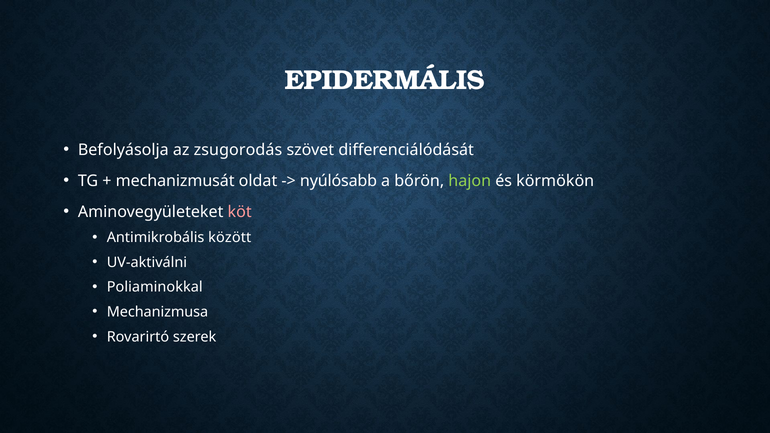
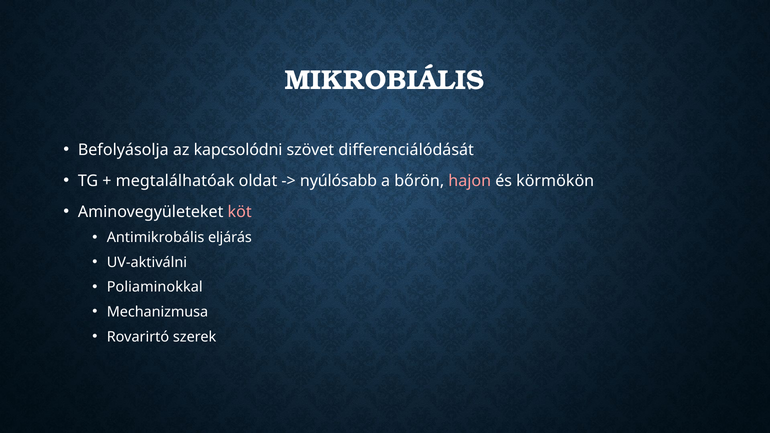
EPIDERMÁLIS: EPIDERMÁLIS -> MIKROBIÁLIS
zsugorodás: zsugorodás -> kapcsolódni
mechanizmusát: mechanizmusát -> megtalálhatóak
hajon colour: light green -> pink
között: között -> eljárás
